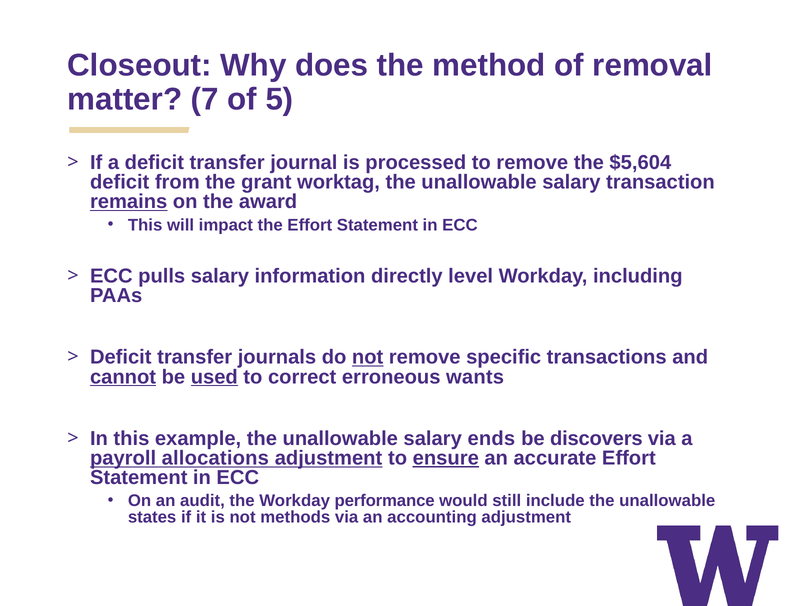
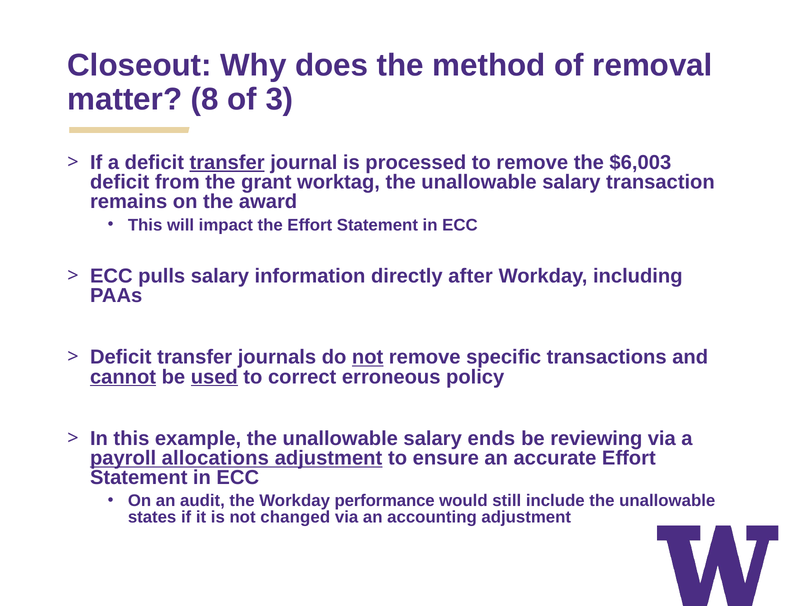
7: 7 -> 8
5: 5 -> 3
transfer at (227, 162) underline: none -> present
$5,604: $5,604 -> $6,003
remains underline: present -> none
level: level -> after
wants: wants -> policy
discovers: discovers -> reviewing
ensure underline: present -> none
methods: methods -> changed
